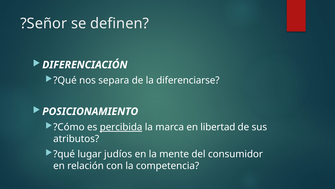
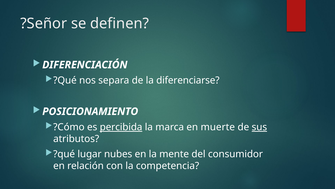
libertad: libertad -> muerte
sus underline: none -> present
judíos: judíos -> nubes
